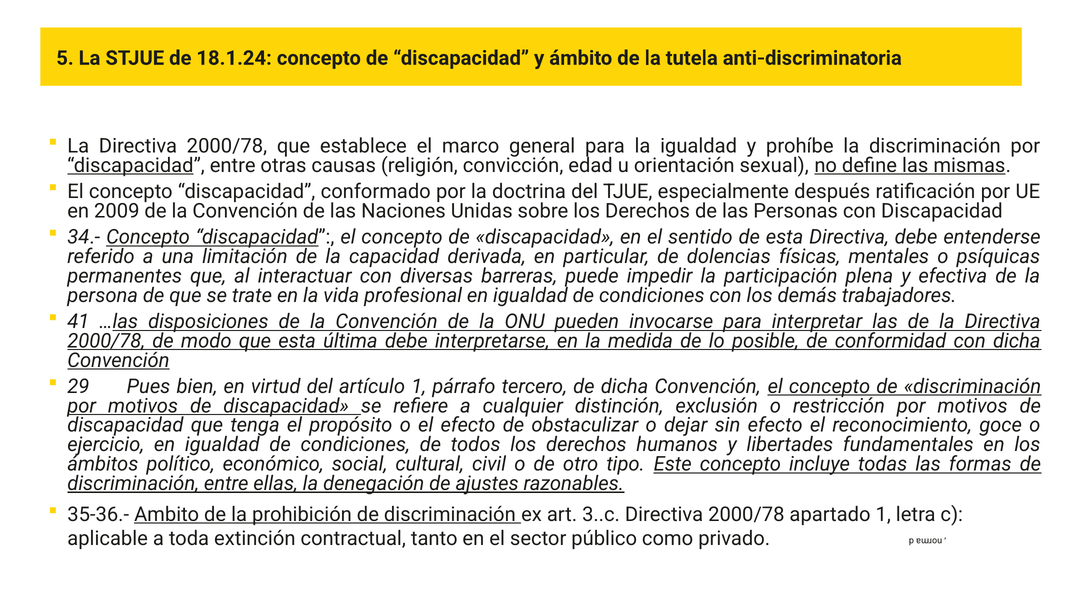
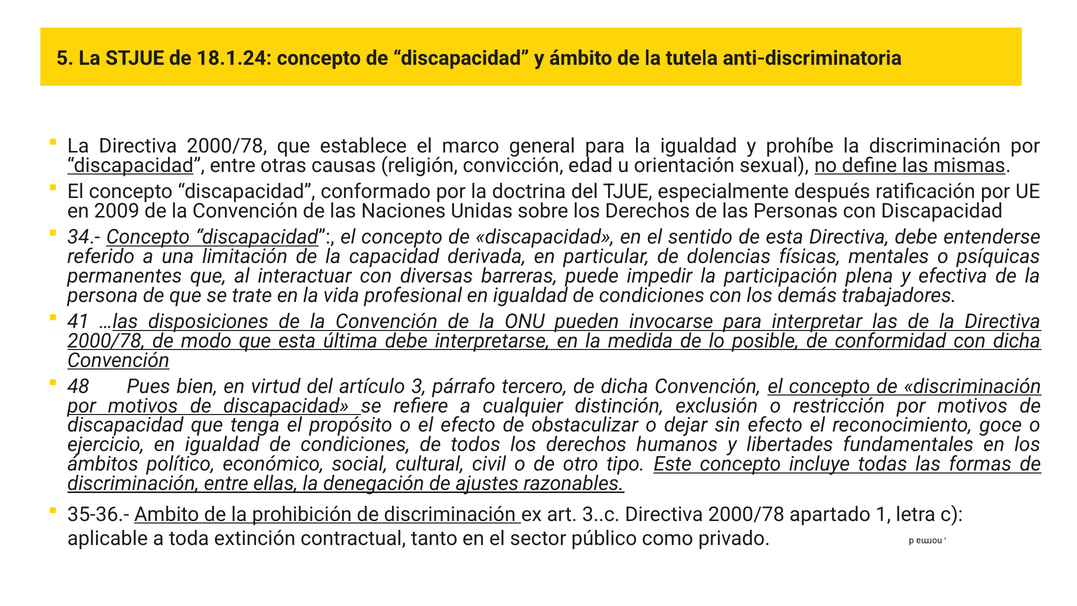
29: 29 -> 48
artículo 1: 1 -> 3
